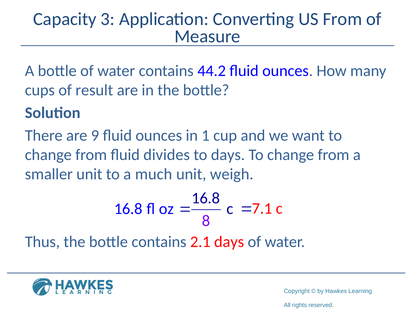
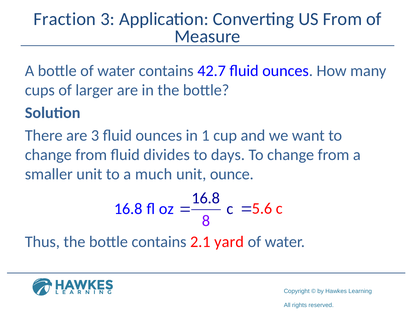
Capacity: Capacity -> Fraction
44.2: 44.2 -> 42.7
result: result -> larger
are 9: 9 -> 3
weigh: weigh -> ounce
7.1: 7.1 -> 5.6
2.1 days: days -> yard
